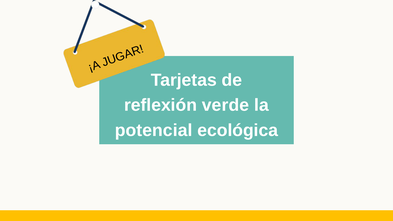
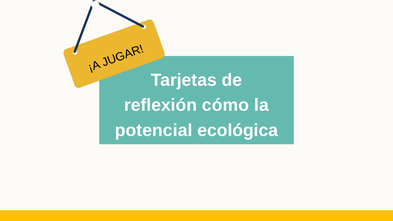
verde: verde -> cómo
